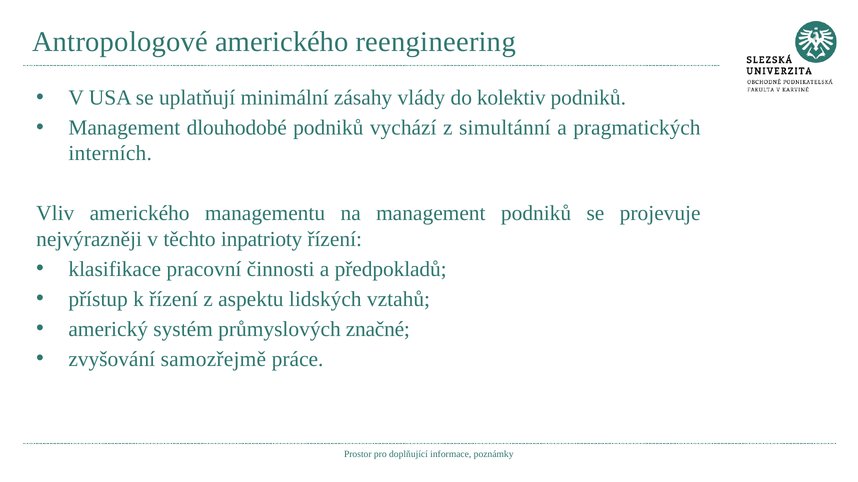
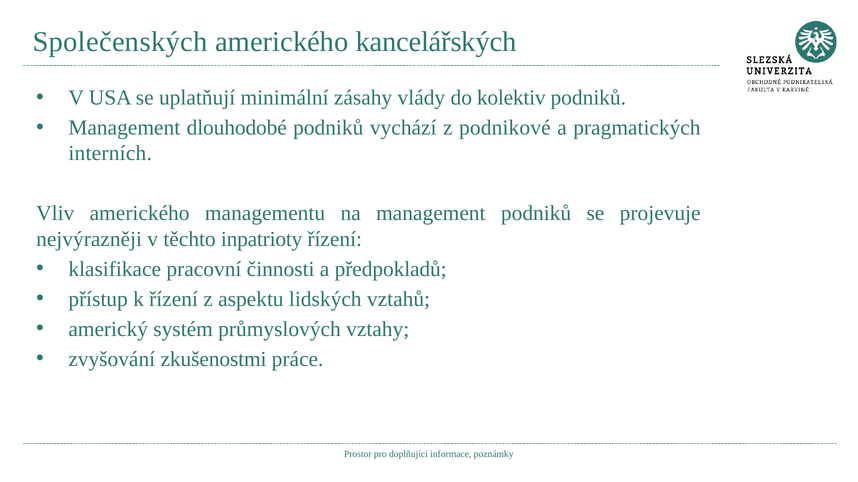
Antropologové: Antropologové -> Společenských
reengineering: reengineering -> kancelářských
simultánní: simultánní -> podnikové
značné: značné -> vztahy
samozřejmě: samozřejmě -> zkušenostmi
